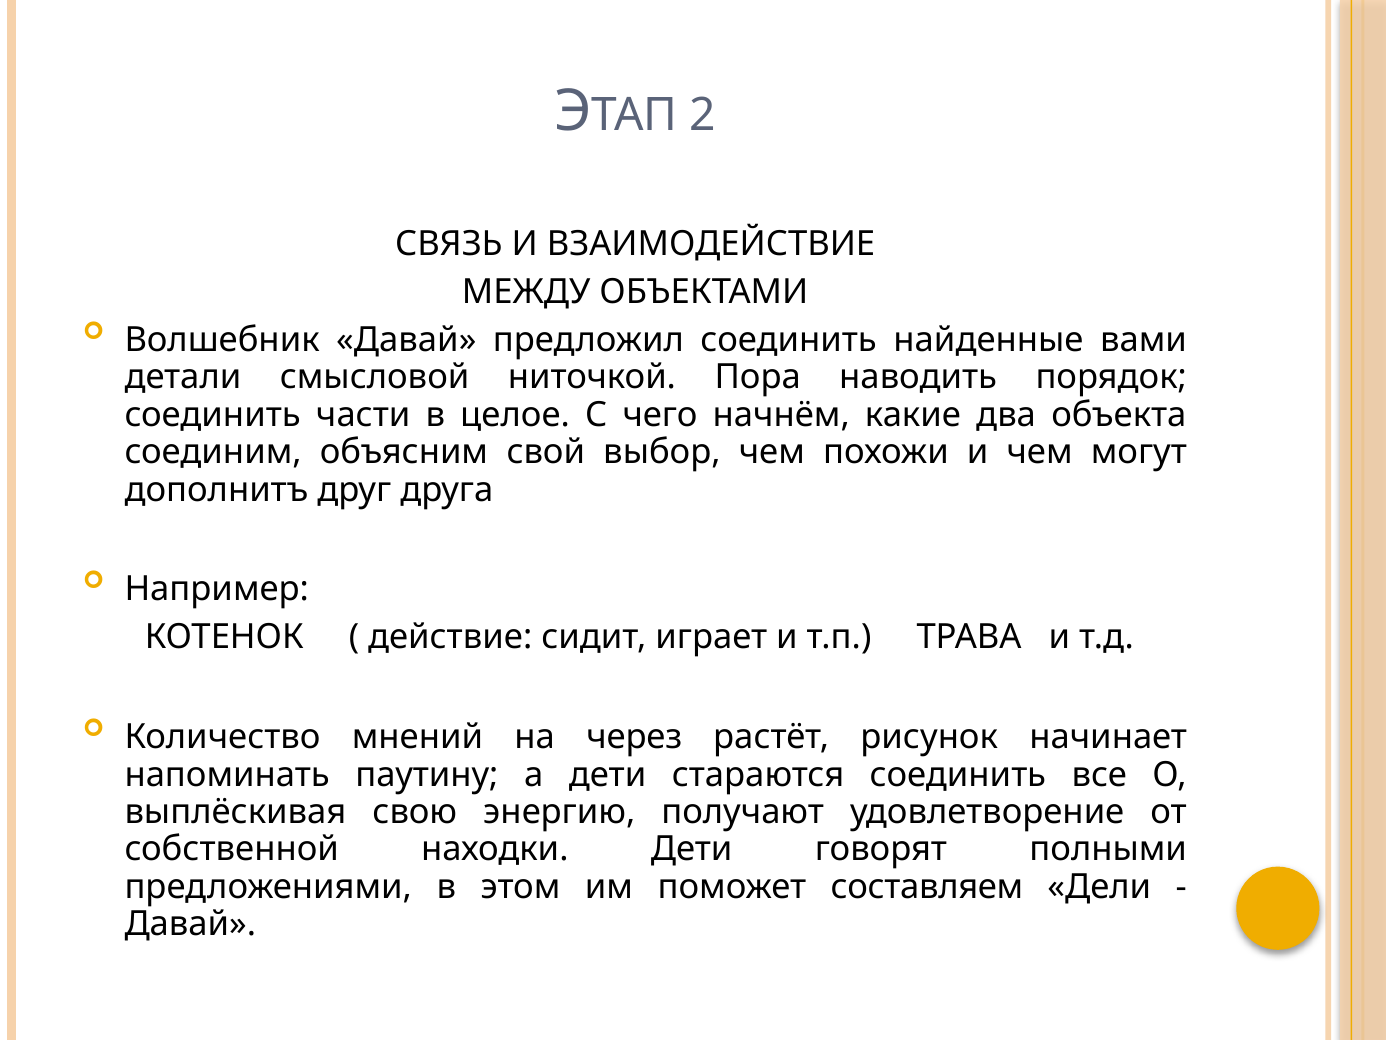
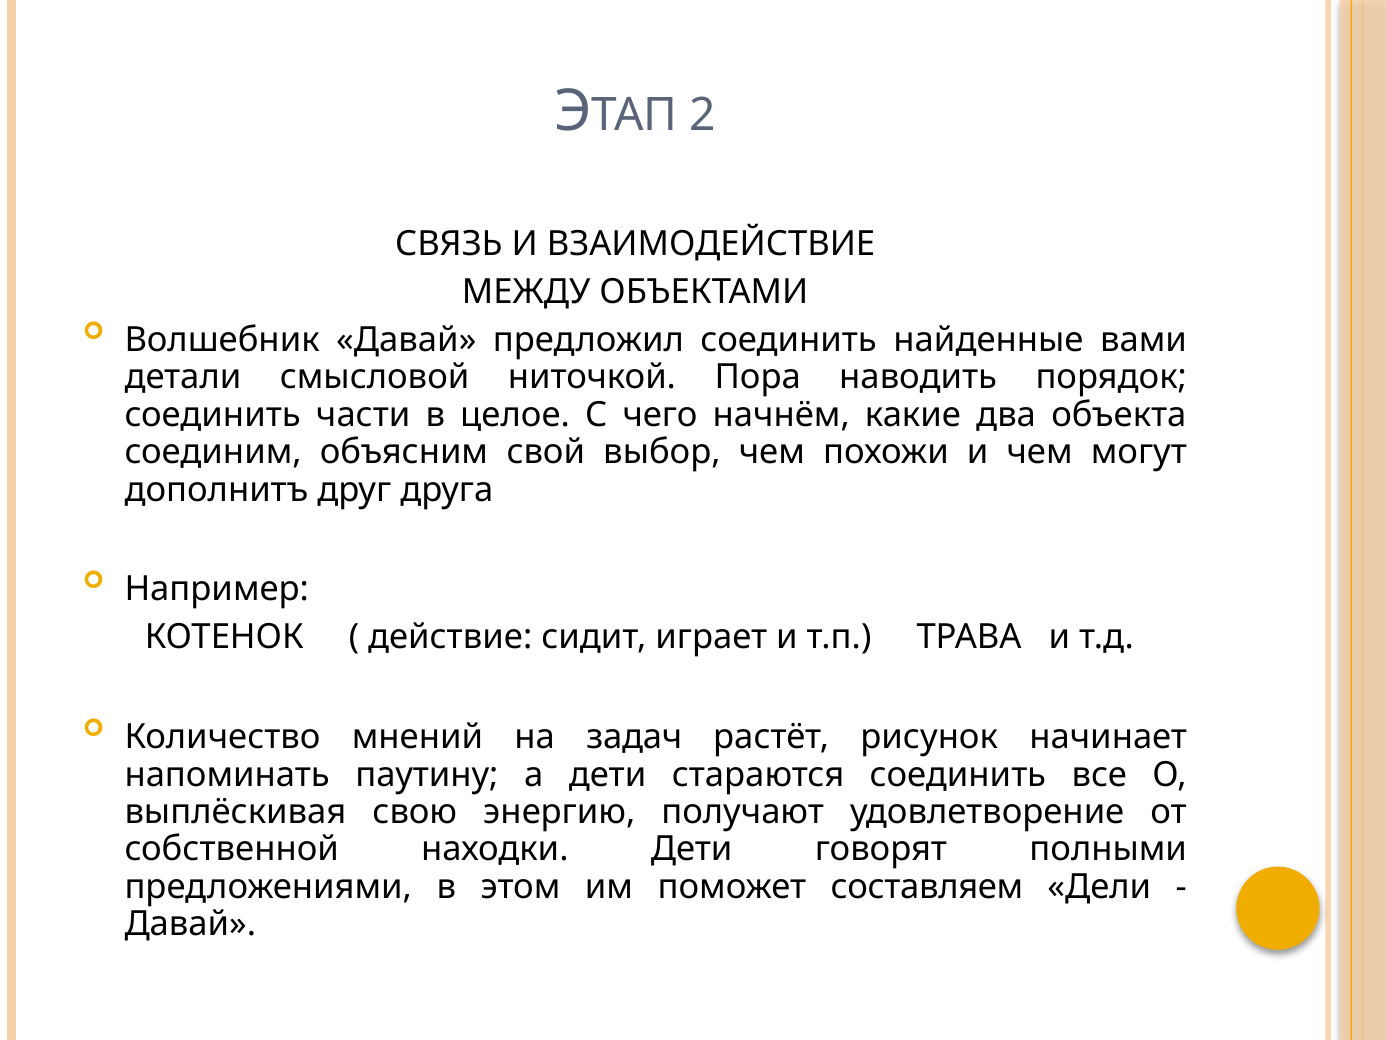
через: через -> задач
